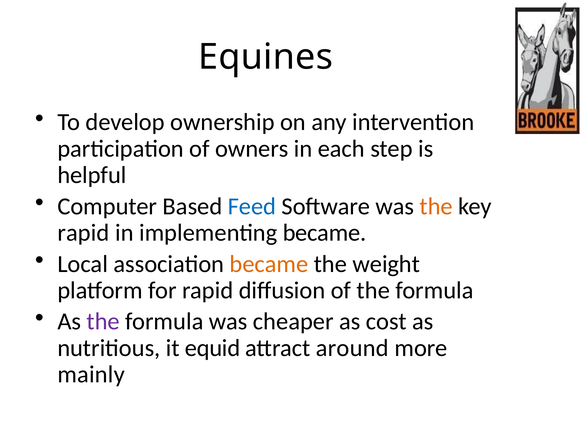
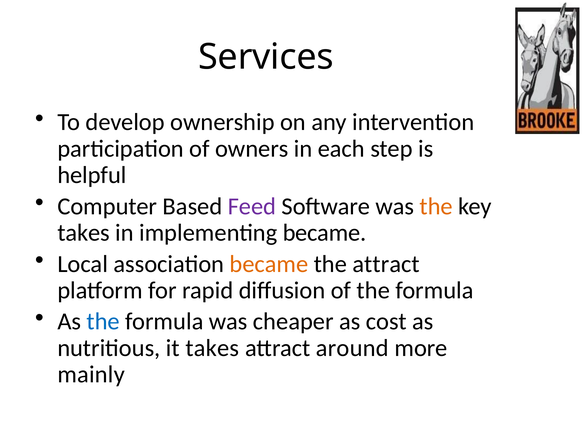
Equines: Equines -> Services
Feed colour: blue -> purple
rapid at (83, 233): rapid -> takes
the weight: weight -> attract
the at (103, 322) colour: purple -> blue
it equid: equid -> takes
